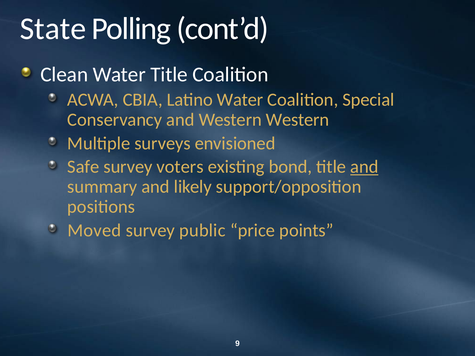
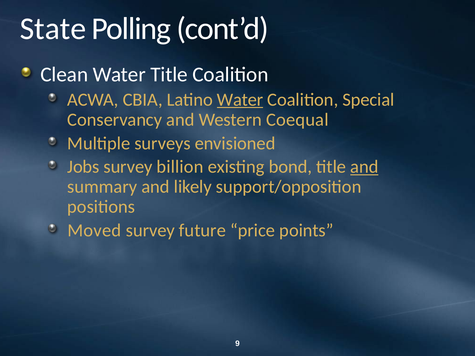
Water at (240, 100) underline: none -> present
Western Western: Western -> Coequal
Safe: Safe -> Jobs
voters: voters -> billion
public: public -> future
